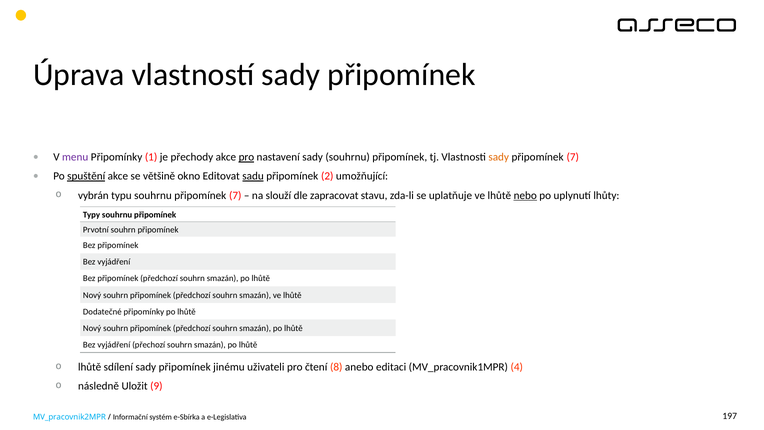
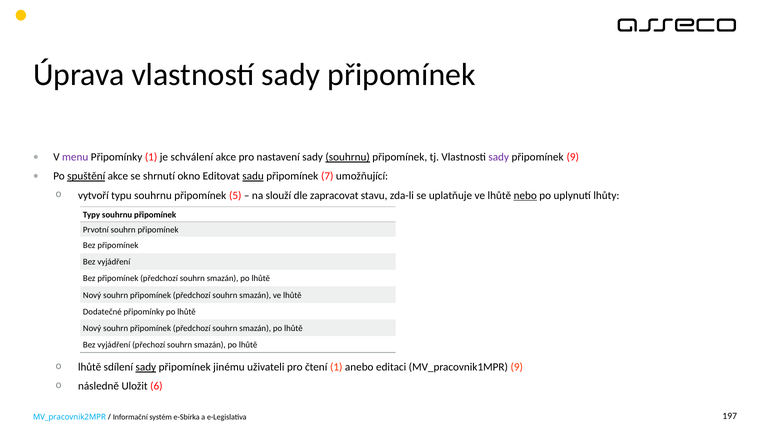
přechody: přechody -> schválení
pro at (246, 157) underline: present -> none
souhrnu at (348, 157) underline: none -> present
sady at (499, 157) colour: orange -> purple
7 at (573, 157): 7 -> 9
většině: většině -> shrnutí
2: 2 -> 7
vybrán: vybrán -> vytvoří
souhrnu připomínek 7: 7 -> 5
sady at (146, 367) underline: none -> present
čtení 8: 8 -> 1
MV_pracovnik1MPR 4: 4 -> 9
9: 9 -> 6
